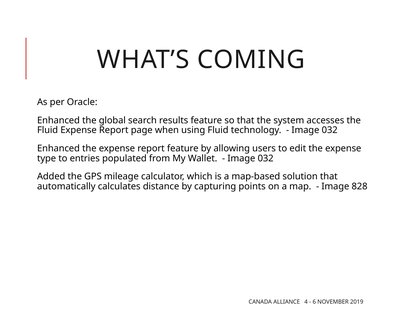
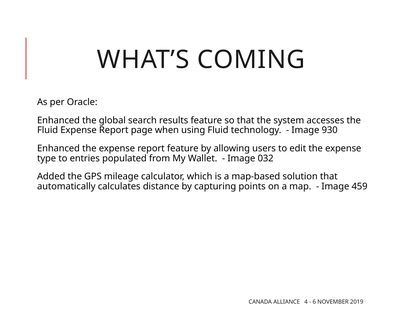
032 at (330, 130): 032 -> 930
828: 828 -> 459
